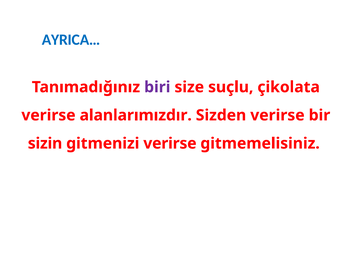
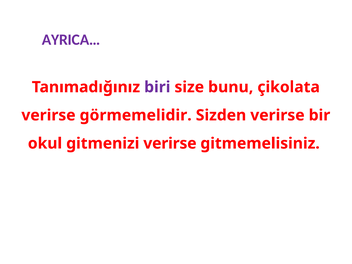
AYRICA… colour: blue -> purple
suçlu: suçlu -> bunu
alanlarımızdır: alanlarımızdır -> görmemelidir
sizin: sizin -> okul
